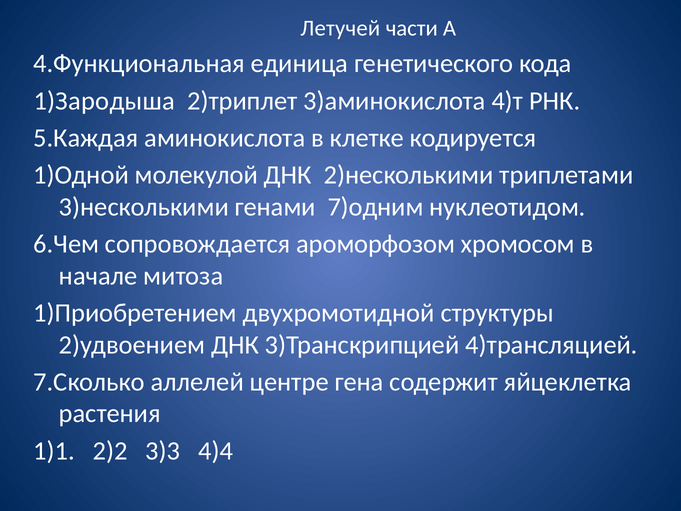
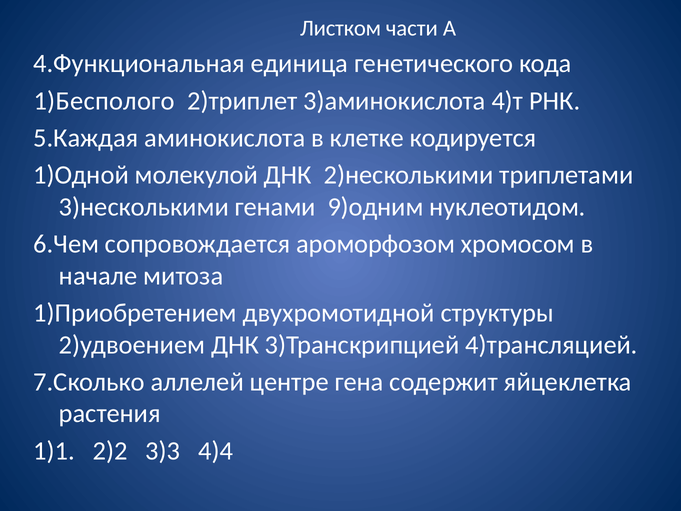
Летучей: Летучей -> Листком
1)Зародыша: 1)Зародыша -> 1)Бесполого
7)одним: 7)одним -> 9)одним
